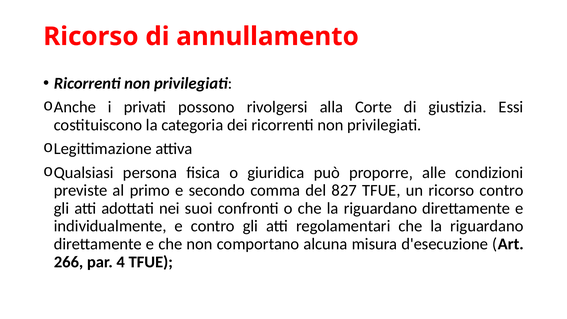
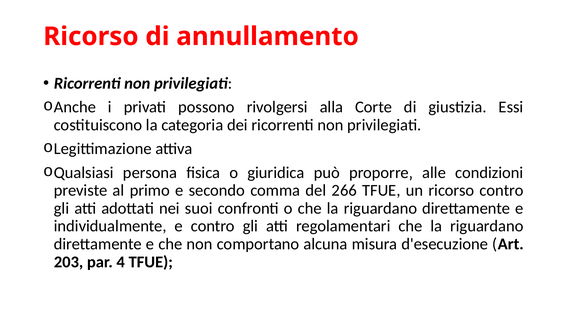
827: 827 -> 266
266: 266 -> 203
